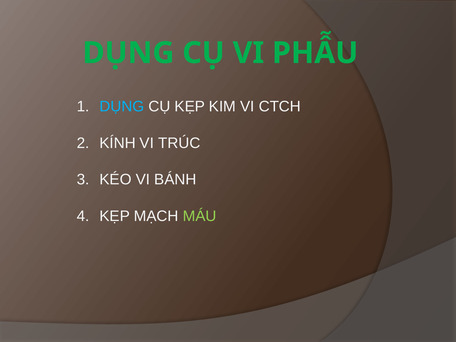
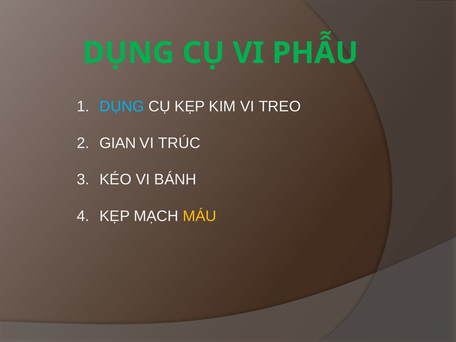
CTCH: CTCH -> TREO
KÍNH: KÍNH -> GIAN
MÁU colour: light green -> yellow
